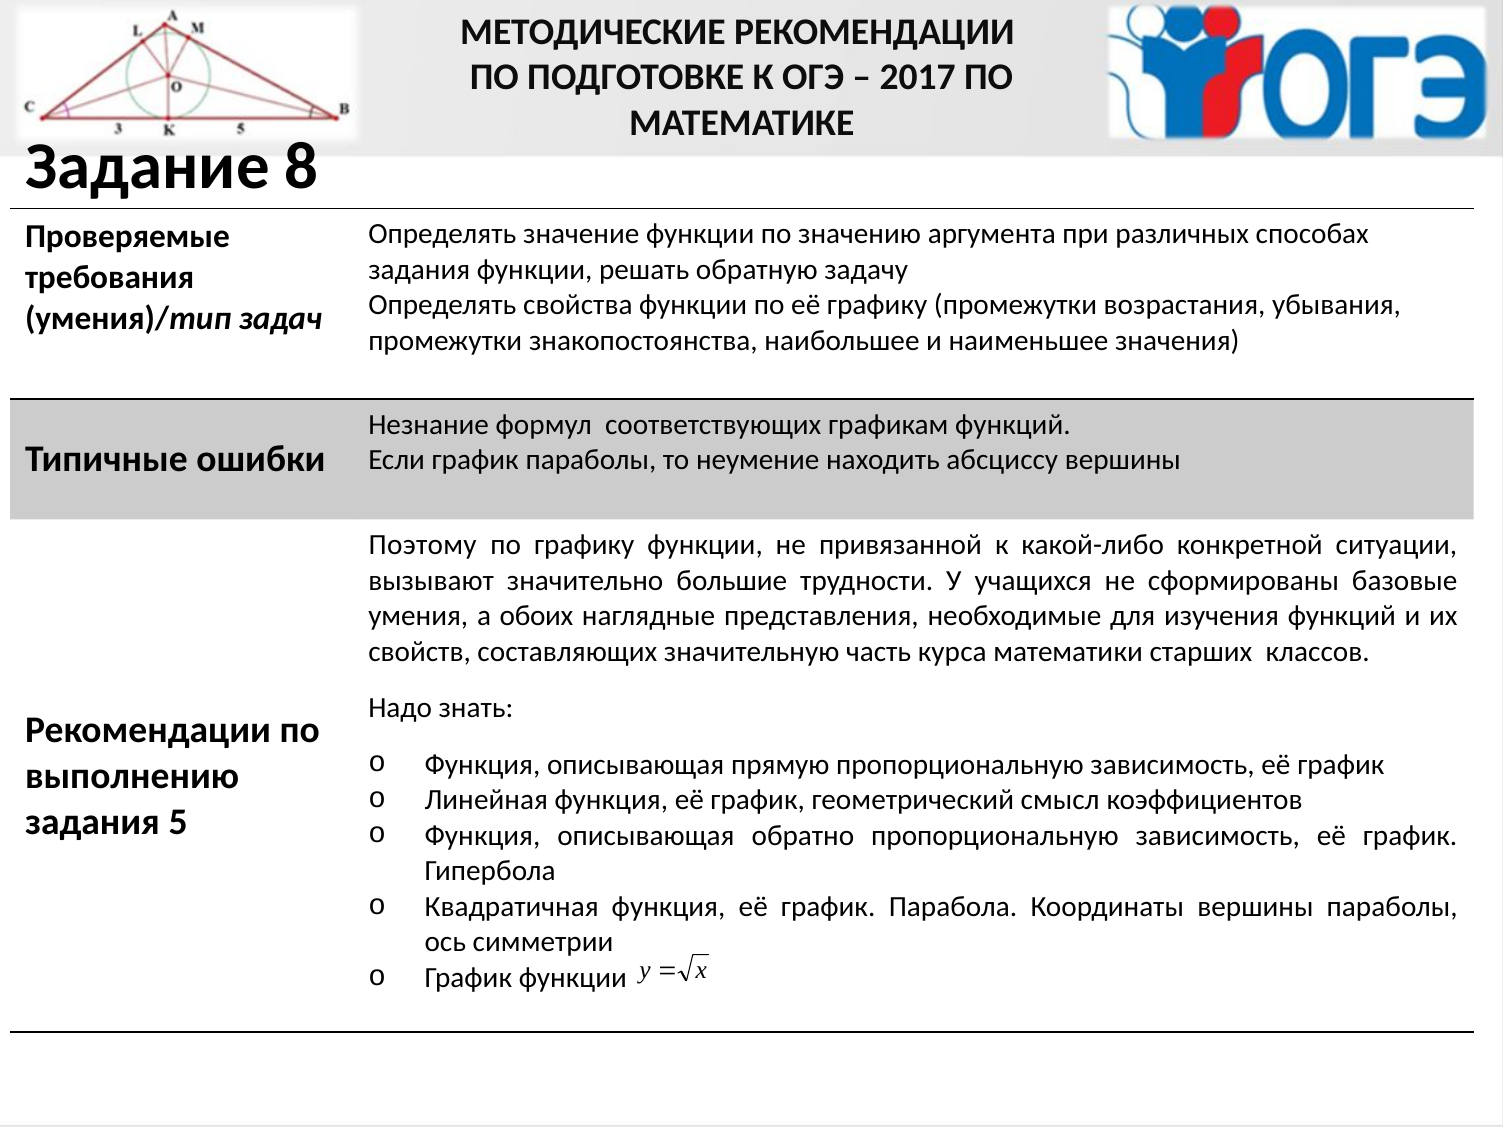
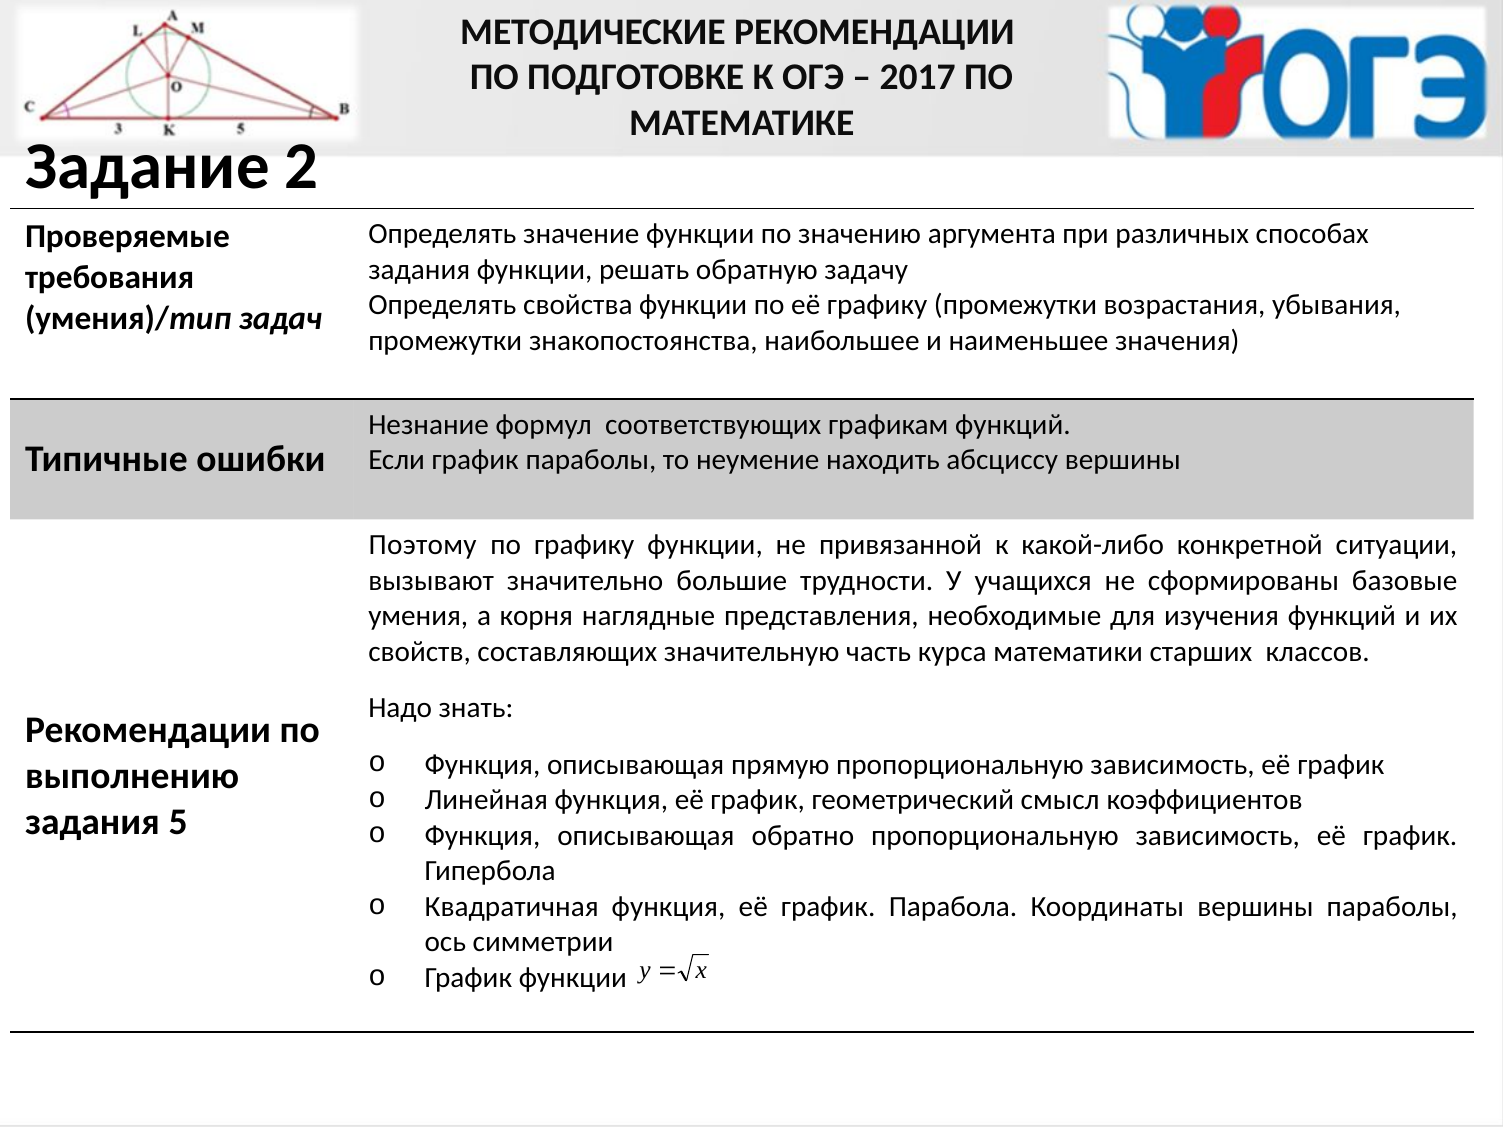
8: 8 -> 2
обоих: обоих -> корня
